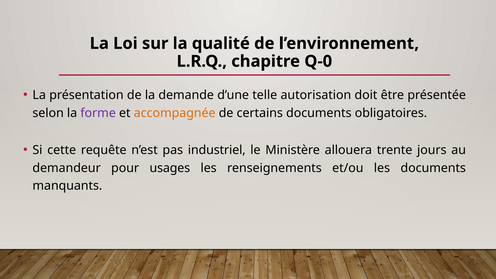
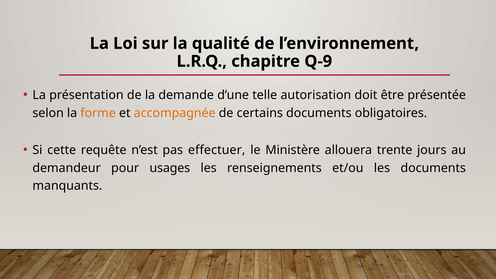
Q-0: Q-0 -> Q-9
forme colour: purple -> orange
industriel: industriel -> effectuer
